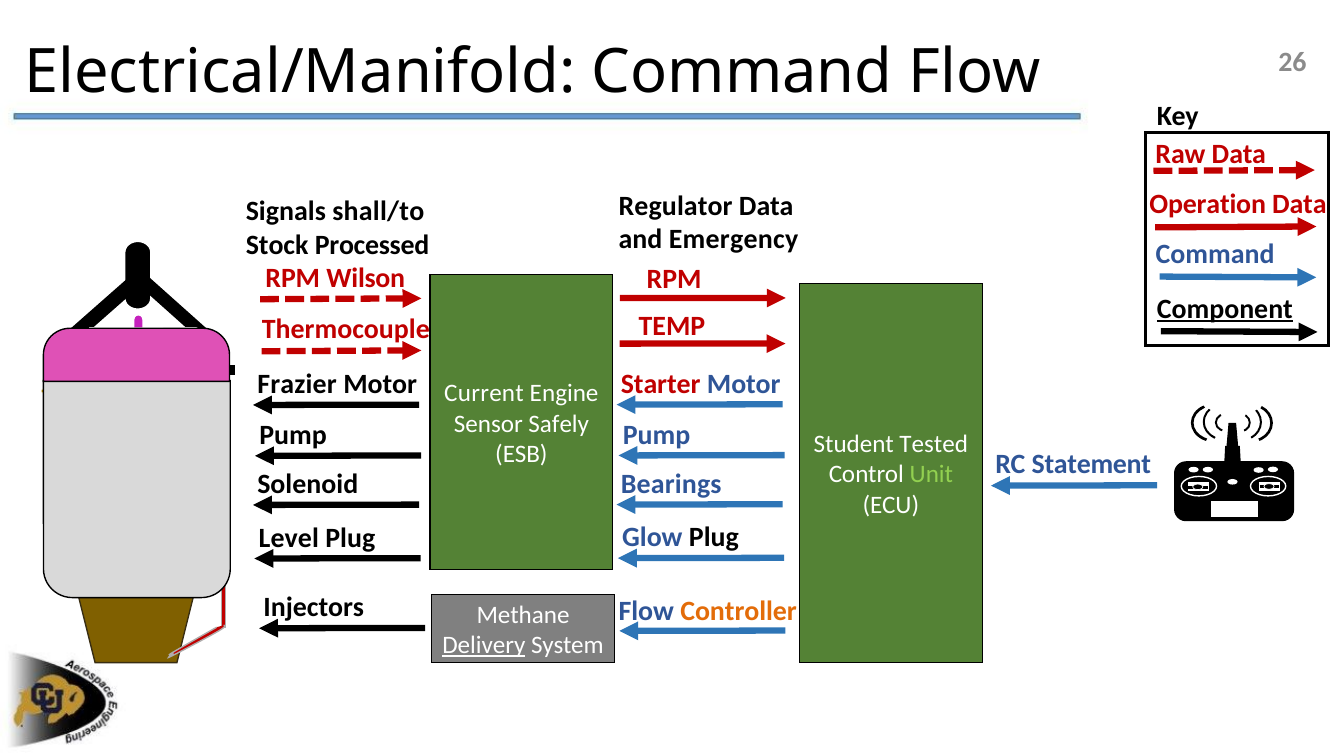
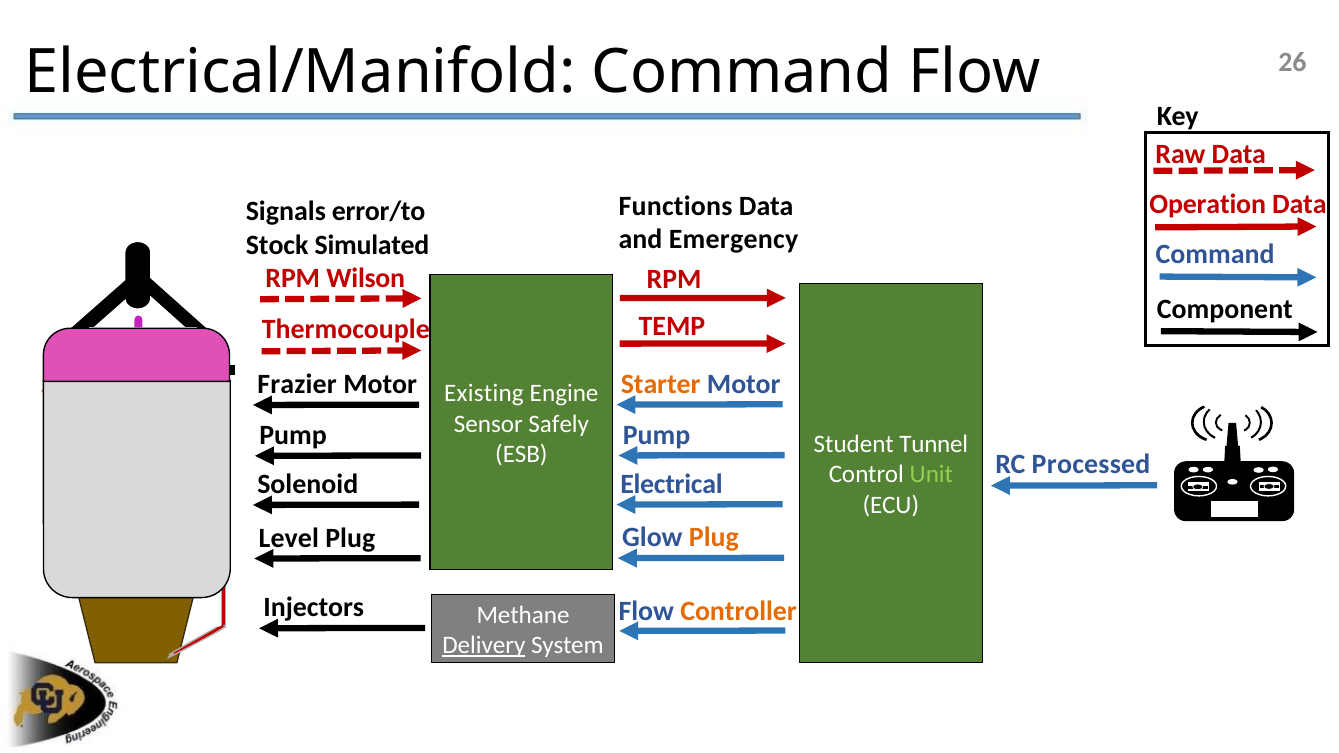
Regulator: Regulator -> Functions
shall/to: shall/to -> error/to
Processed: Processed -> Simulated
Component underline: present -> none
Starter colour: red -> orange
Current: Current -> Existing
Tested: Tested -> Tunnel
Statement: Statement -> Processed
Bearings: Bearings -> Electrical
Plug at (714, 538) colour: black -> orange
